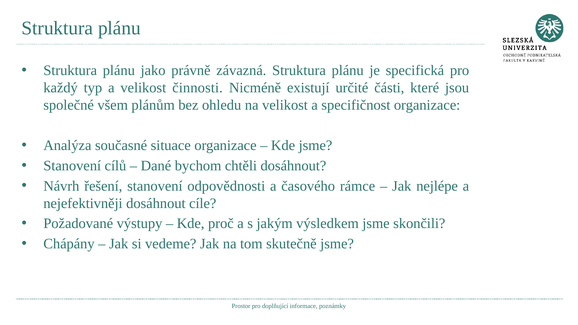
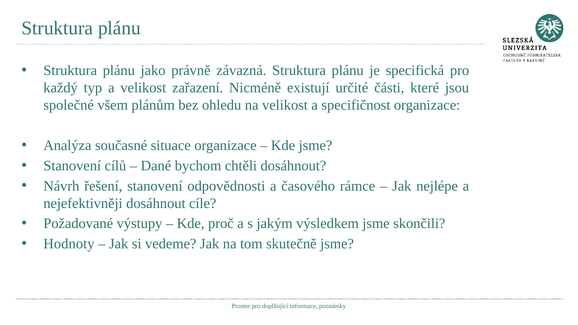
činnosti: činnosti -> zařazení
Chápány: Chápány -> Hodnoty
